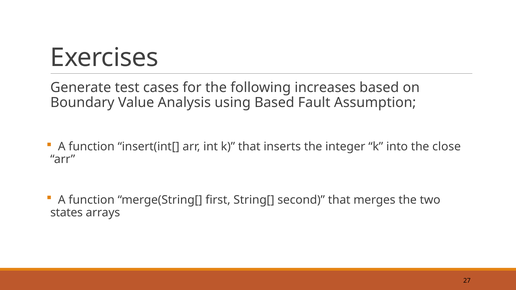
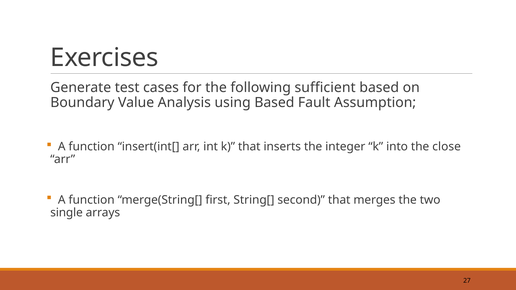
increases: increases -> sufficient
states: states -> single
